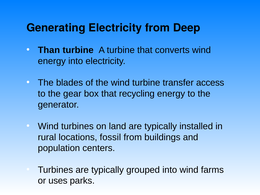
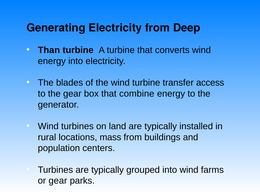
recycling: recycling -> combine
fossil: fossil -> mass
or uses: uses -> gear
